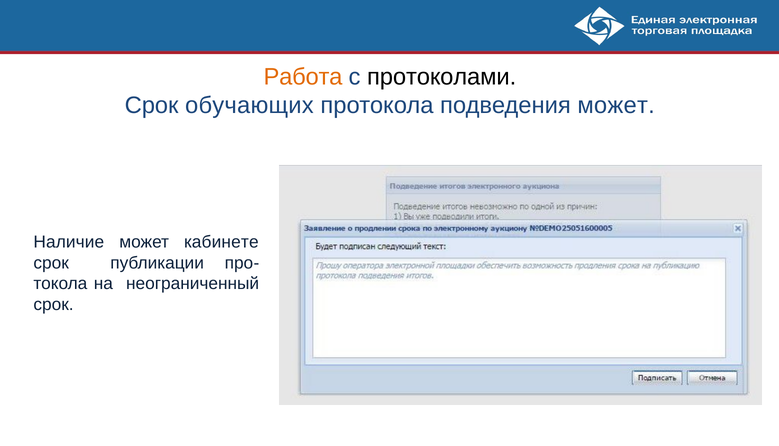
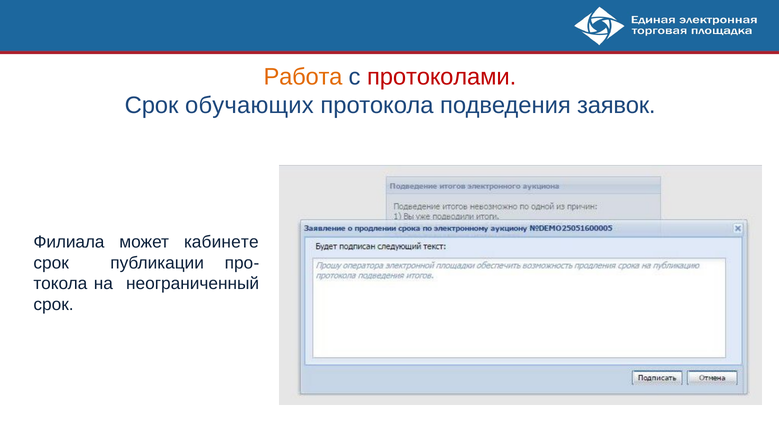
протоколами colour: black -> red
подведения может: может -> заявок
Наличие: Наличие -> Филиала
